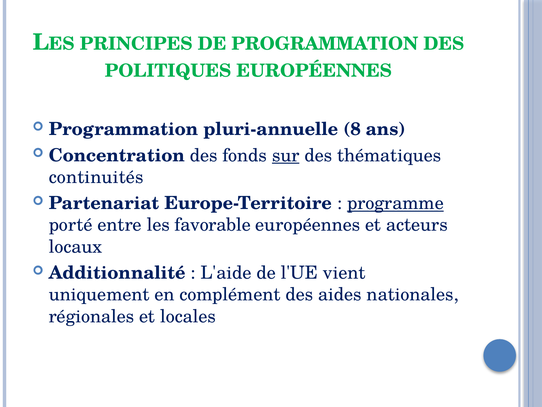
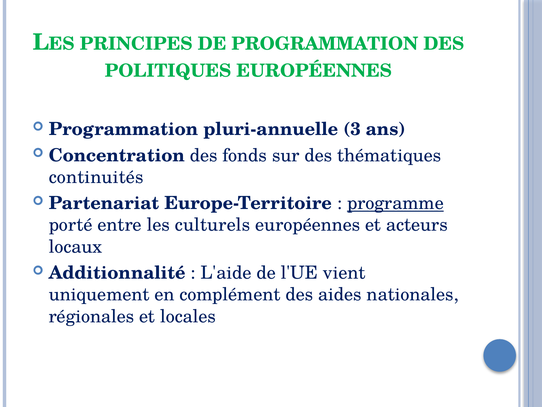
8: 8 -> 3
sur underline: present -> none
favorable: favorable -> culturels
